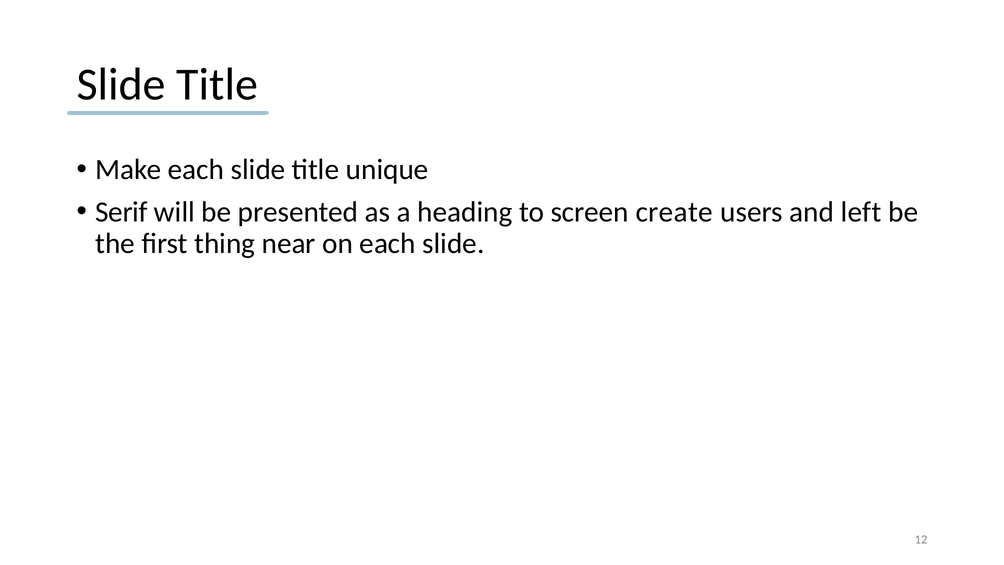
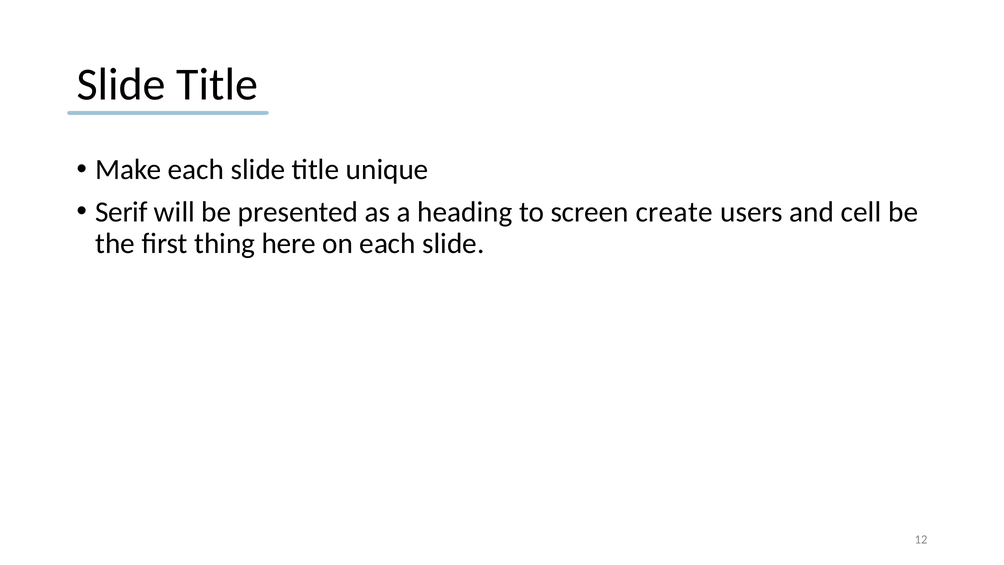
left: left -> cell
near: near -> here
